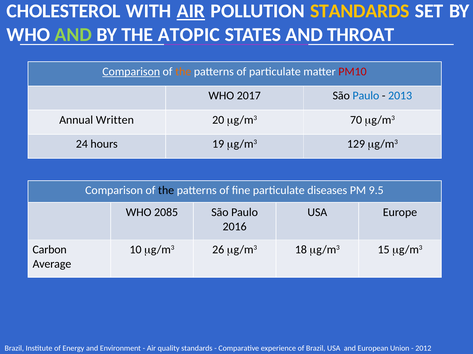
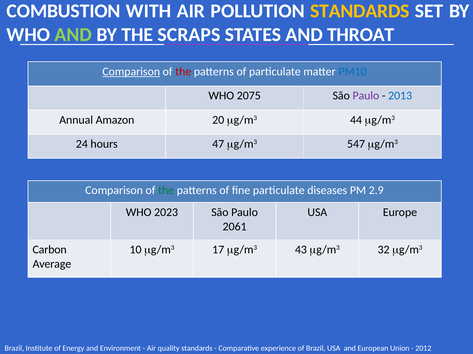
CHOLESTEROL: CHOLESTEROL -> COMBUSTION
AIR at (191, 11) underline: present -> none
ATOPIC: ATOPIC -> SCRAPS
the at (183, 72) colour: orange -> red
PM10 colour: red -> blue
2017: 2017 -> 2075
Paulo at (366, 96) colour: blue -> purple
Written: Written -> Amazon
70: 70 -> 44
19: 19 -> 47
129: 129 -> 547
the at (166, 191) colour: black -> green
9.5: 9.5 -> 2.9
2085: 2085 -> 2023
2016: 2016 -> 2061
26: 26 -> 17
18: 18 -> 43
15: 15 -> 32
